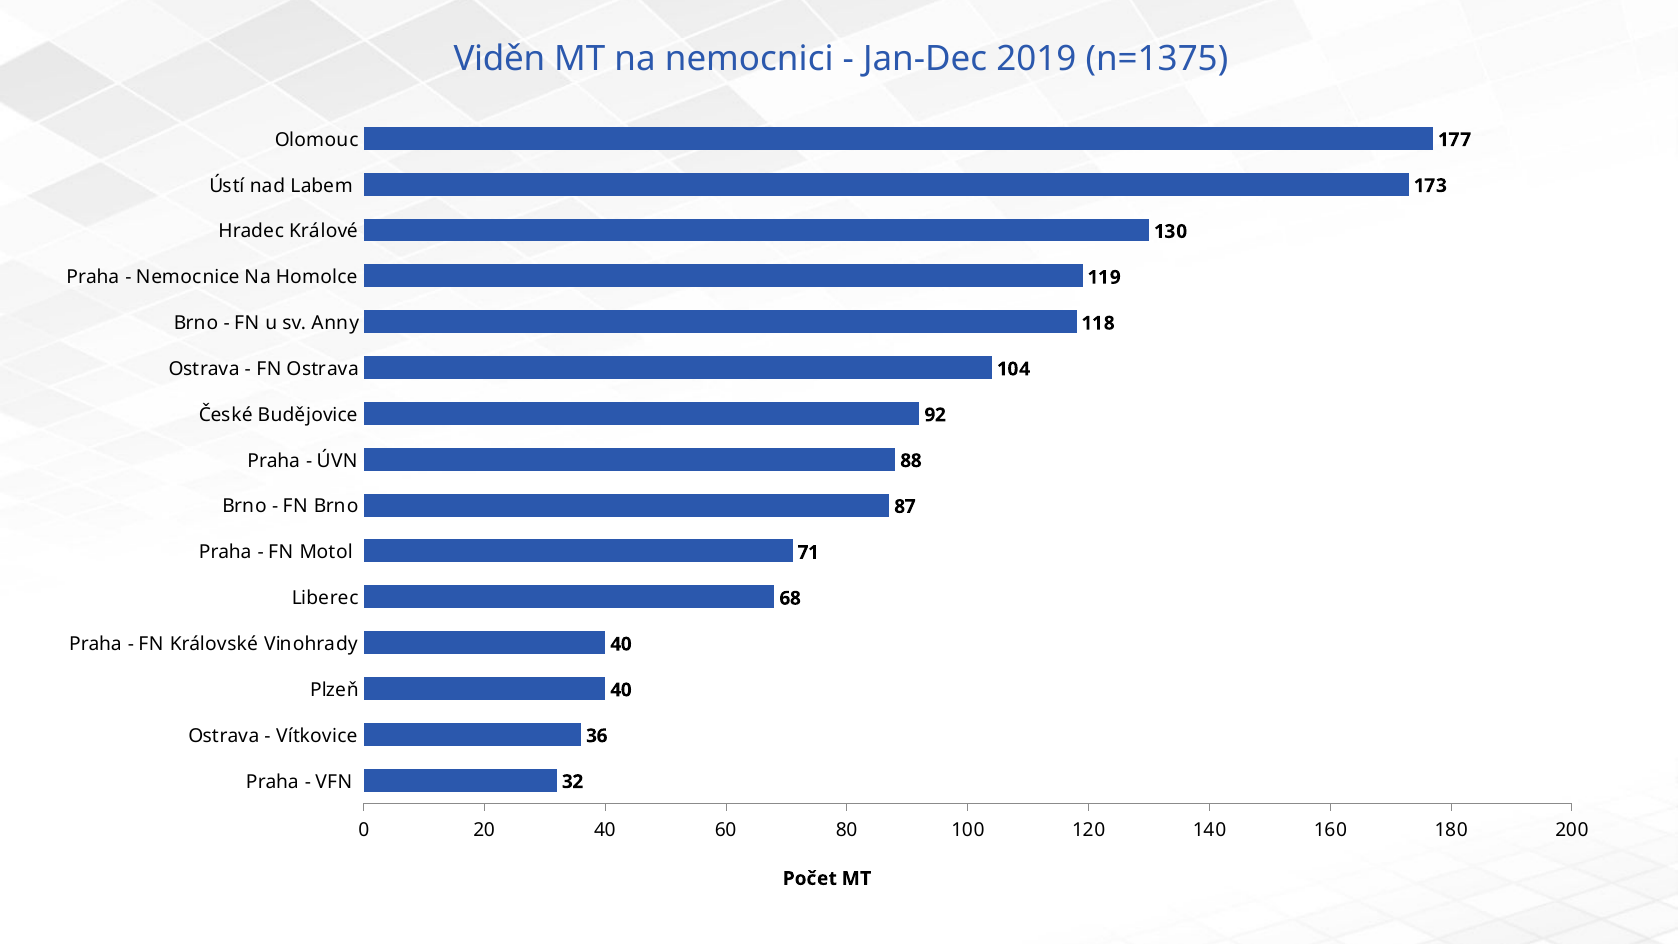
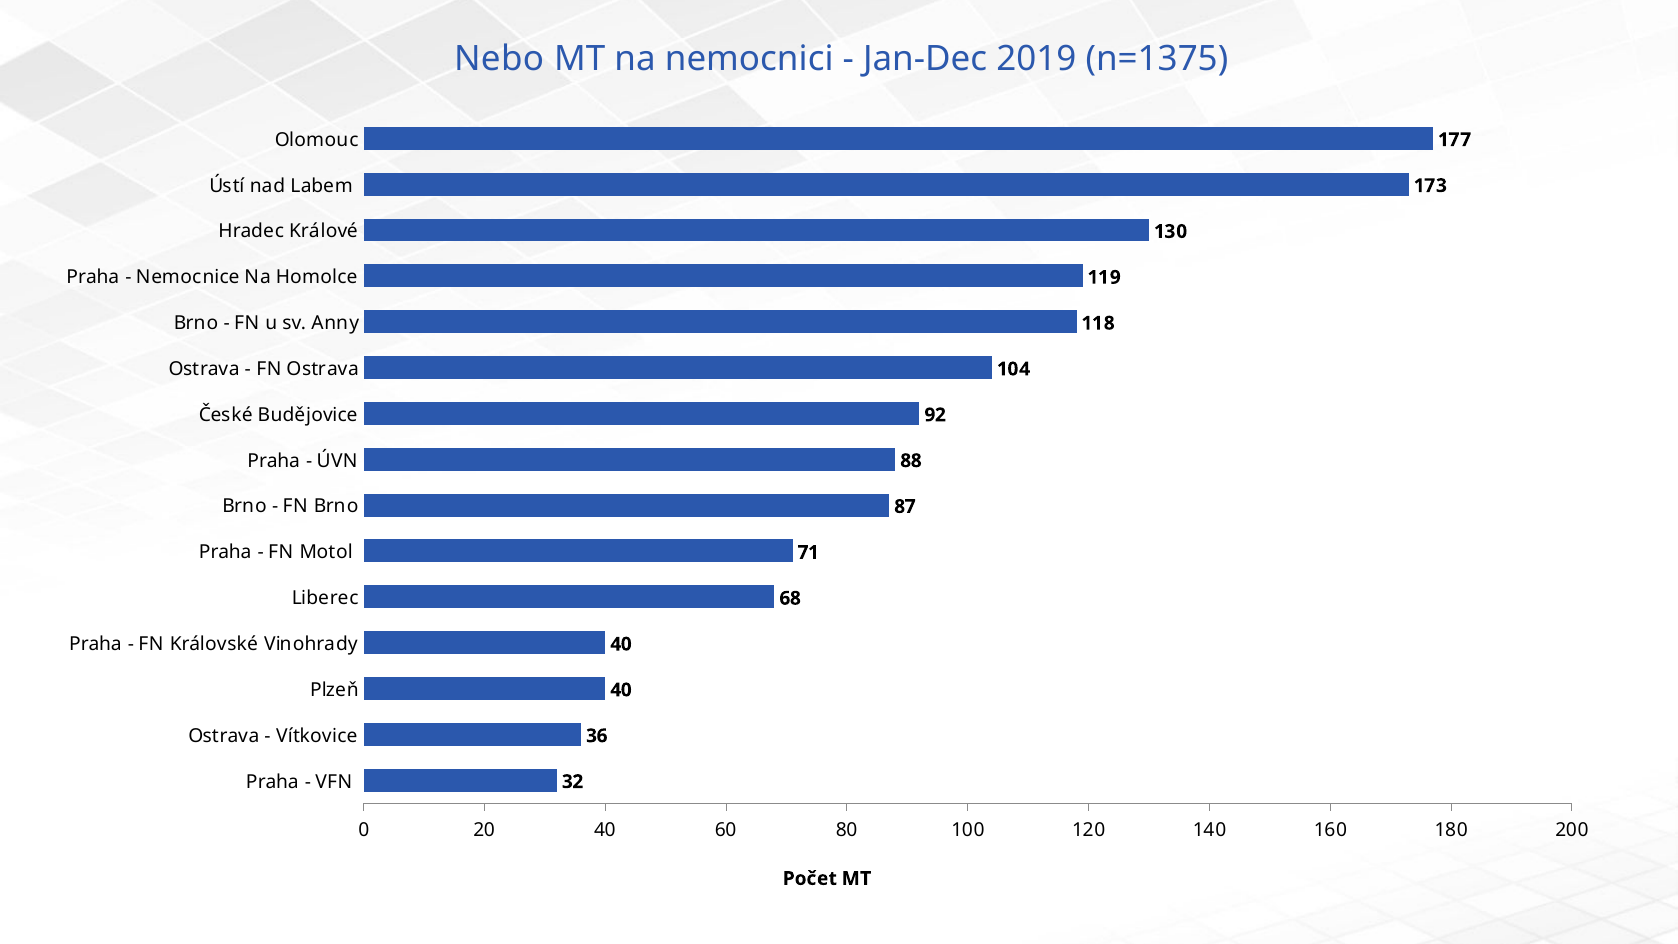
Viděn: Viděn -> Nebo
